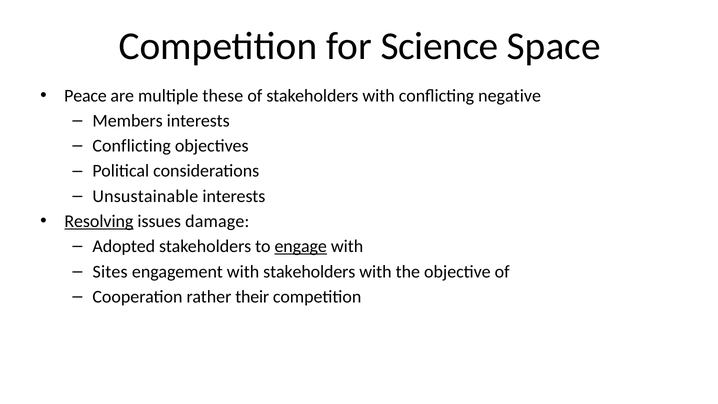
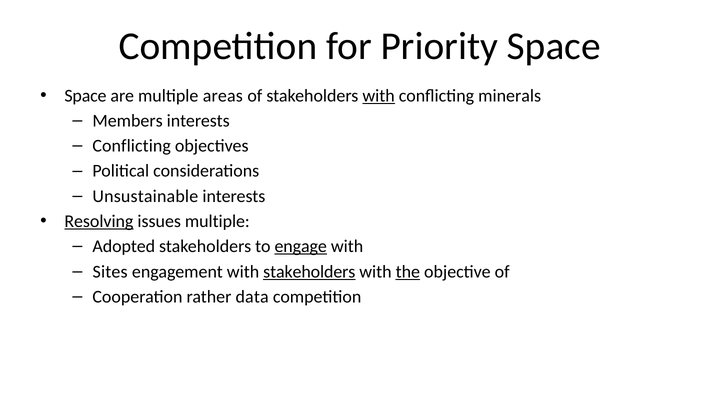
Science: Science -> Priority
Peace at (85, 96): Peace -> Space
these: these -> areas
with at (379, 96) underline: none -> present
negative: negative -> minerals
issues damage: damage -> multiple
stakeholders at (309, 272) underline: none -> present
the underline: none -> present
their: their -> data
